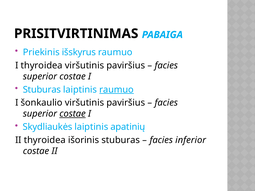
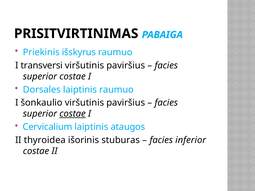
I thyroidea: thyroidea -> transversi
Stuburas at (42, 90): Stuburas -> Dorsales
raumuo at (117, 90) underline: present -> none
Skydliaukės: Skydliaukės -> Cervicalium
apatinių: apatinių -> ataugos
